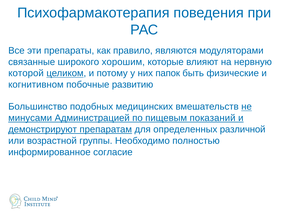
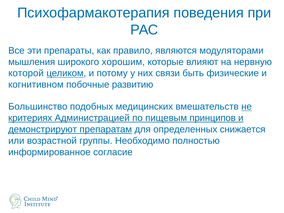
связанные: связанные -> мышления
папок: папок -> связи
минусами: минусами -> критериях
показаний: показаний -> принципов
различной: различной -> снижается
